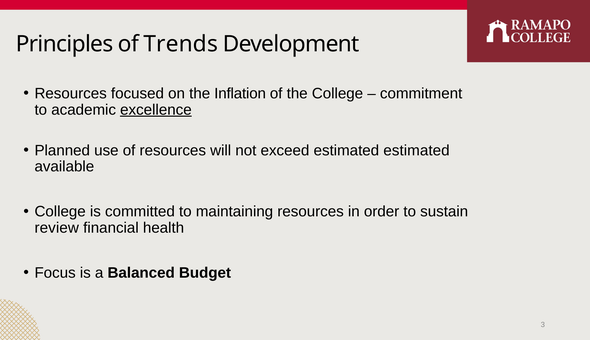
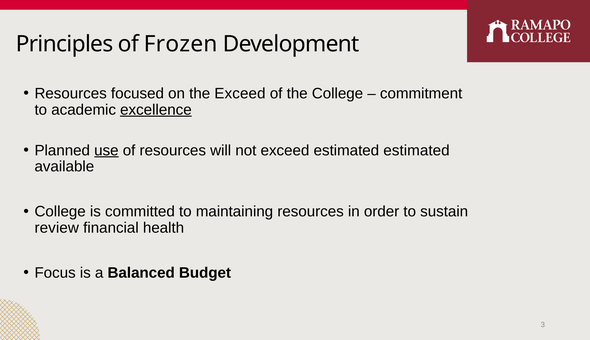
Trends: Trends -> Frozen
the Inflation: Inflation -> Exceed
use underline: none -> present
